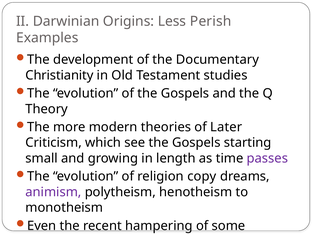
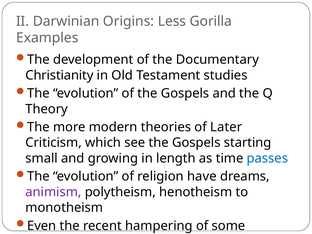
Perish: Perish -> Gorilla
passes colour: purple -> blue
copy: copy -> have
